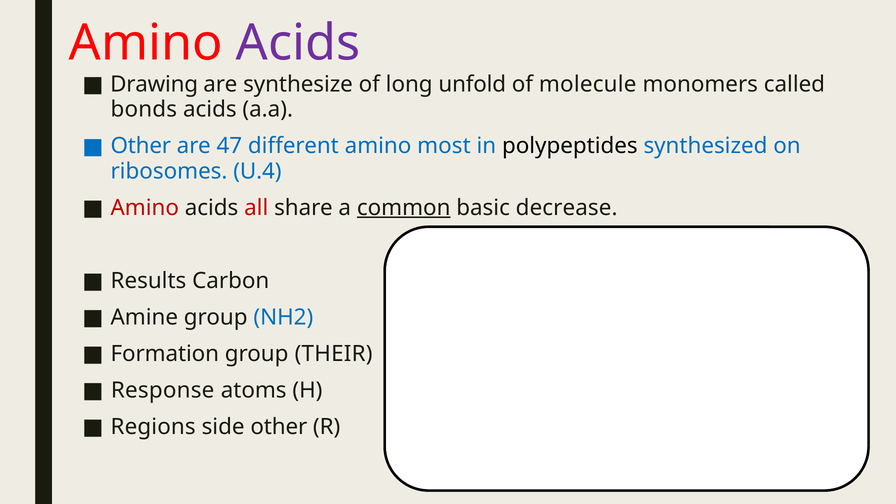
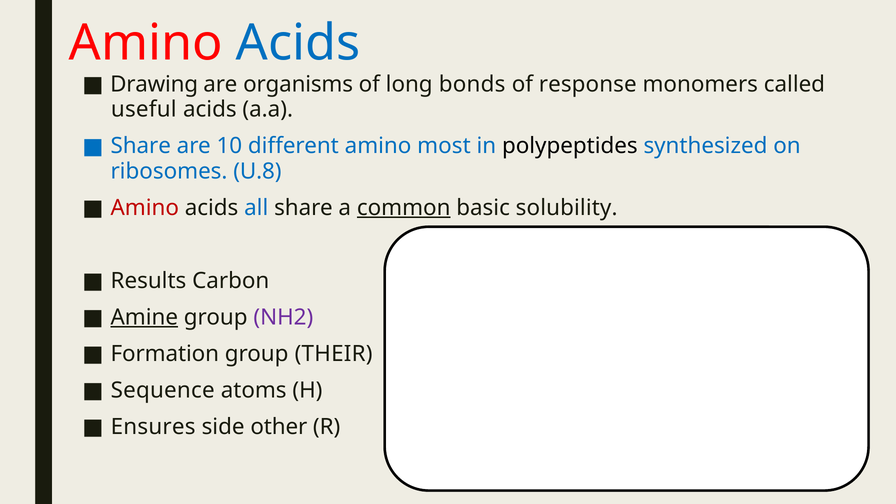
Acids at (298, 43) colour: purple -> blue
synthesize: synthesize -> organisms
unfold: unfold -> bonds
molecule: molecule -> response
bonds: bonds -> useful
Other at (141, 146): Other -> Share
47: 47 -> 10
U.4: U.4 -> U.8
all colour: red -> blue
decrease: decrease -> solubility
Amine underline: none -> present
NH2 colour: blue -> purple
Response: Response -> Sequence
Regions: Regions -> Ensures
